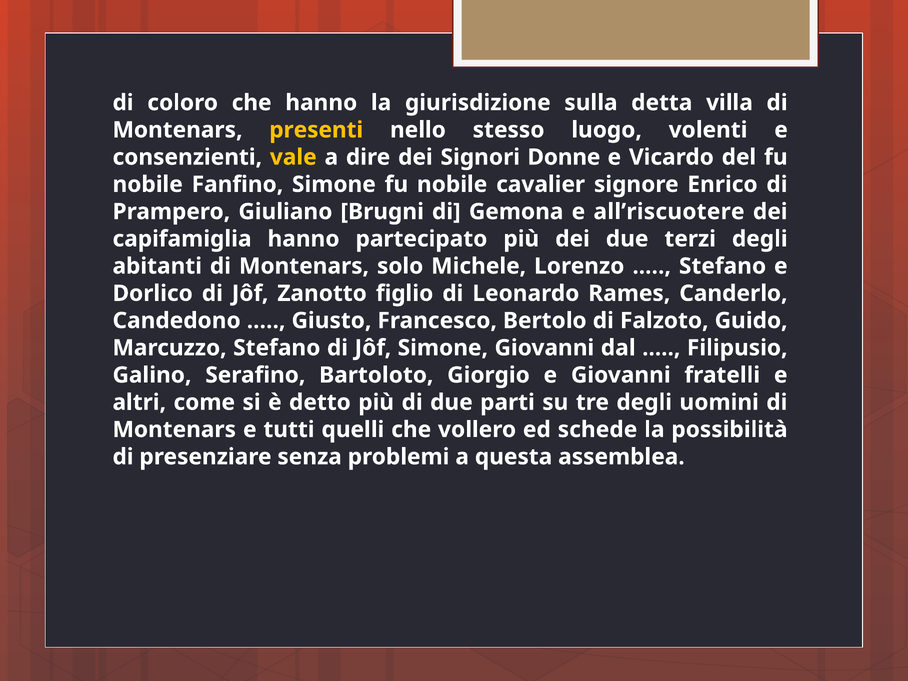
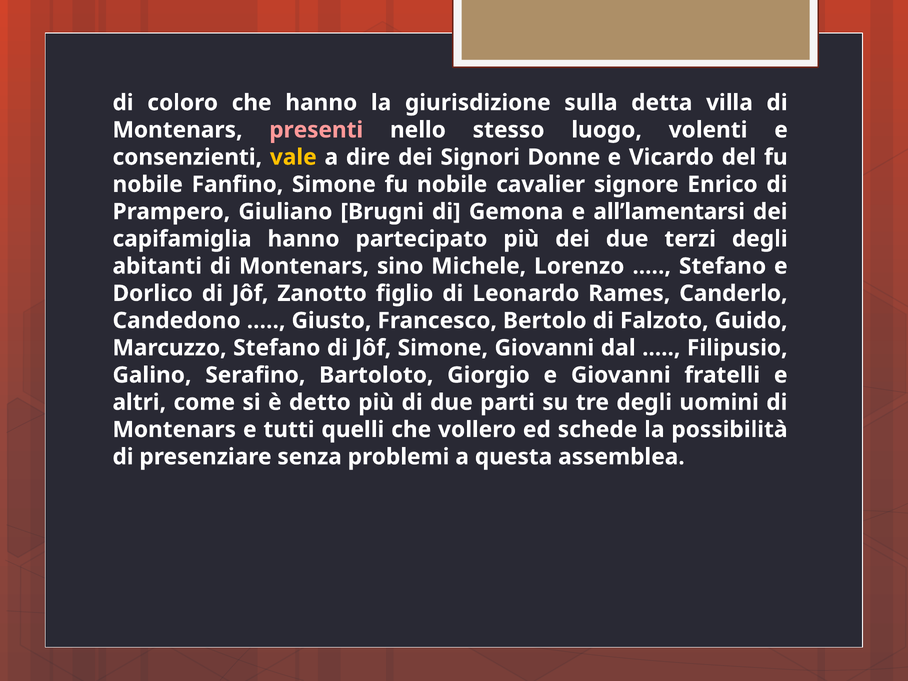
presenti colour: yellow -> pink
all’riscuotere: all’riscuotere -> all’lamentarsi
solo: solo -> sino
